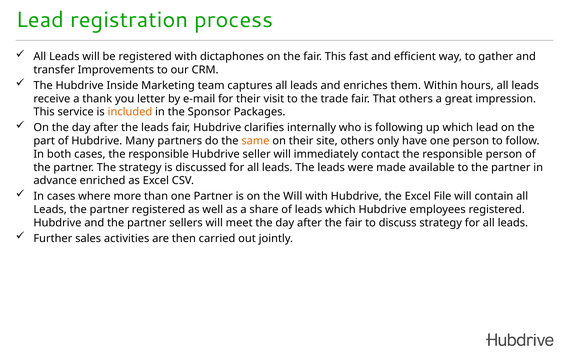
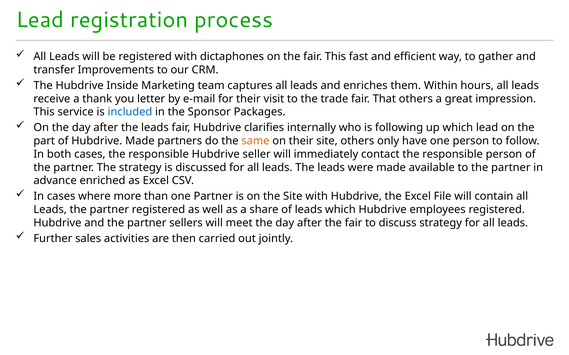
included colour: orange -> blue
Hubdrive Many: Many -> Made
the Will: Will -> Site
